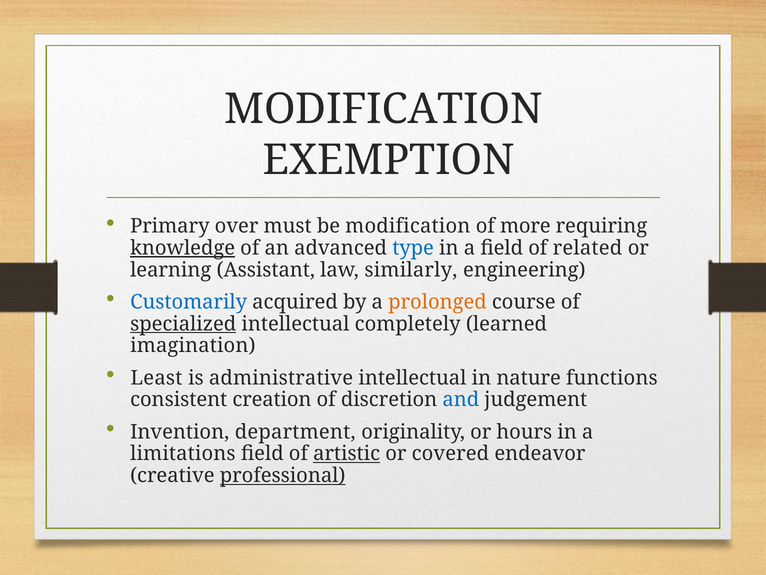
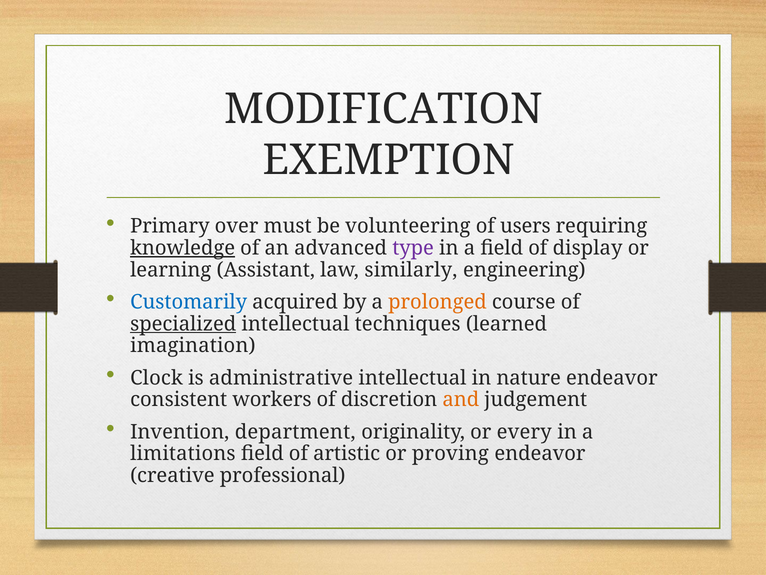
be modification: modification -> volunteering
more: more -> users
type colour: blue -> purple
related: related -> display
completely: completely -> techniques
Least: Least -> Clock
nature functions: functions -> endeavor
creation: creation -> workers
and colour: blue -> orange
hours: hours -> every
artistic underline: present -> none
covered: covered -> proving
professional underline: present -> none
